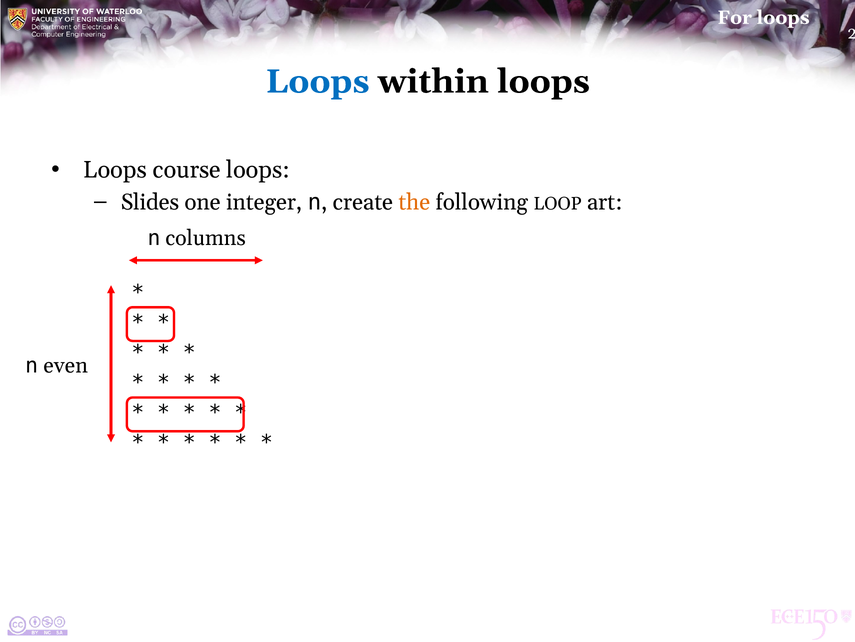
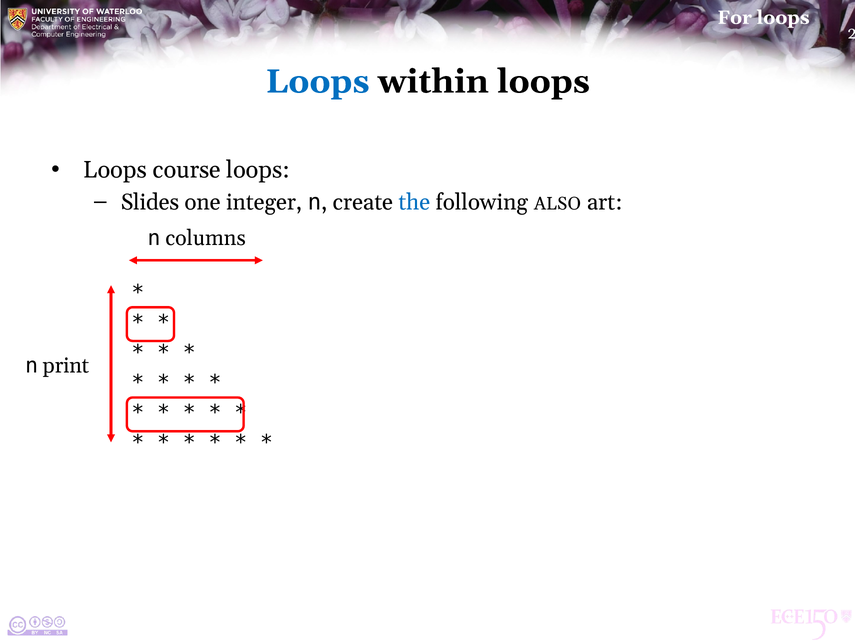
the colour: orange -> blue
LOOP: LOOP -> ALSO
even: even -> print
